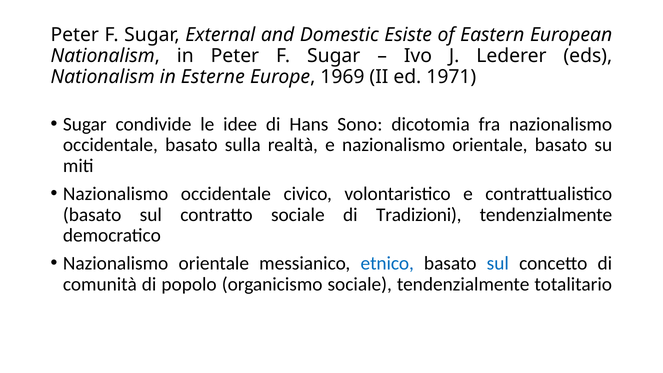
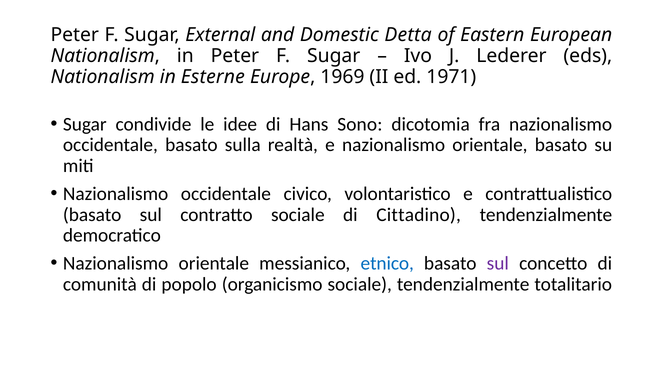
Esiste: Esiste -> Detta
Tradizioni: Tradizioni -> Cittadino
sul at (498, 263) colour: blue -> purple
